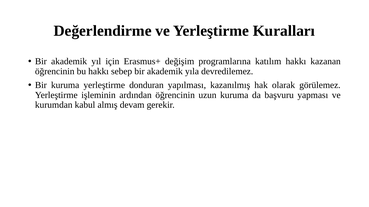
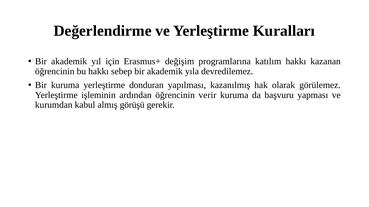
uzun: uzun -> verir
devam: devam -> görüşü
